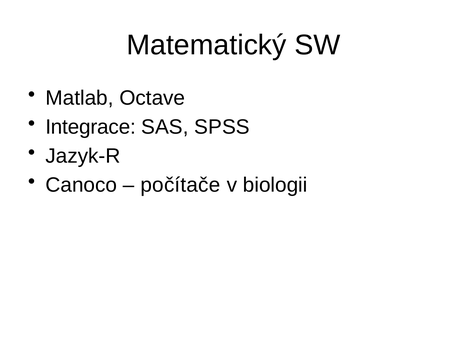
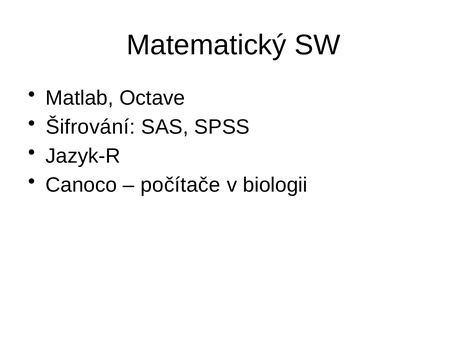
Integrace: Integrace -> Šifrování
